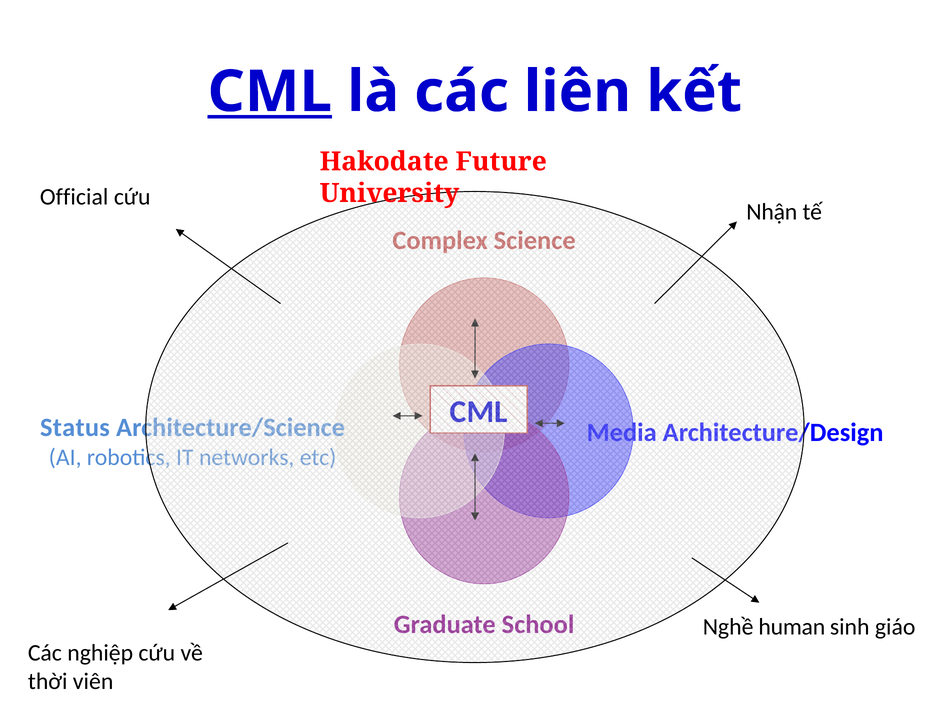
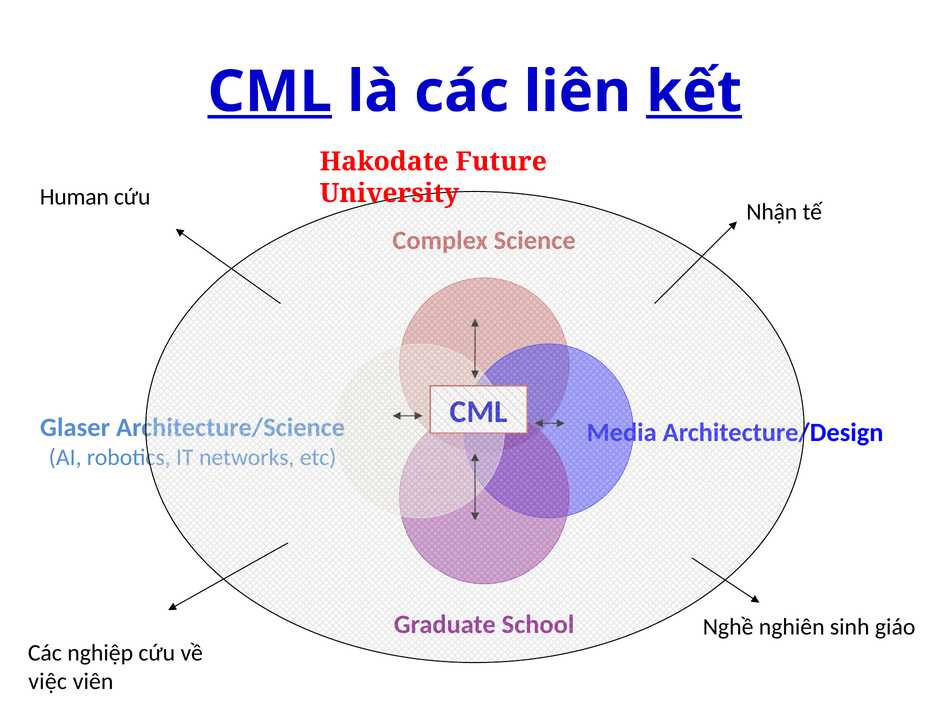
kết underline: none -> present
Official: Official -> Human
Status: Status -> Glaser
human: human -> nghiên
thời: thời -> việc
